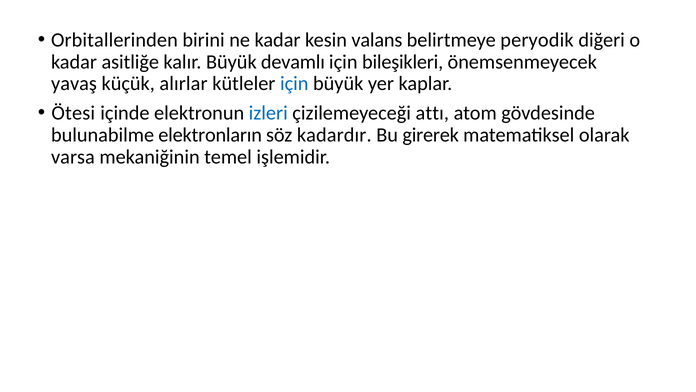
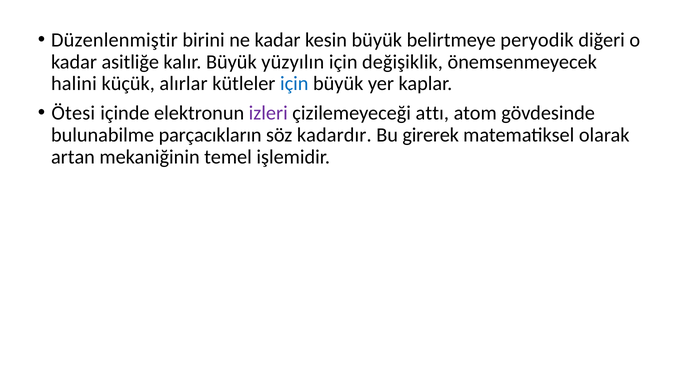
Orbitallerinden: Orbitallerinden -> Düzenlenmiştir
kesin valans: valans -> büyük
devamlı: devamlı -> yüzyılın
bileşikleri: bileşikleri -> değişiklik
yavaş: yavaş -> halini
izleri colour: blue -> purple
elektronların: elektronların -> parçacıkların
varsa: varsa -> artan
